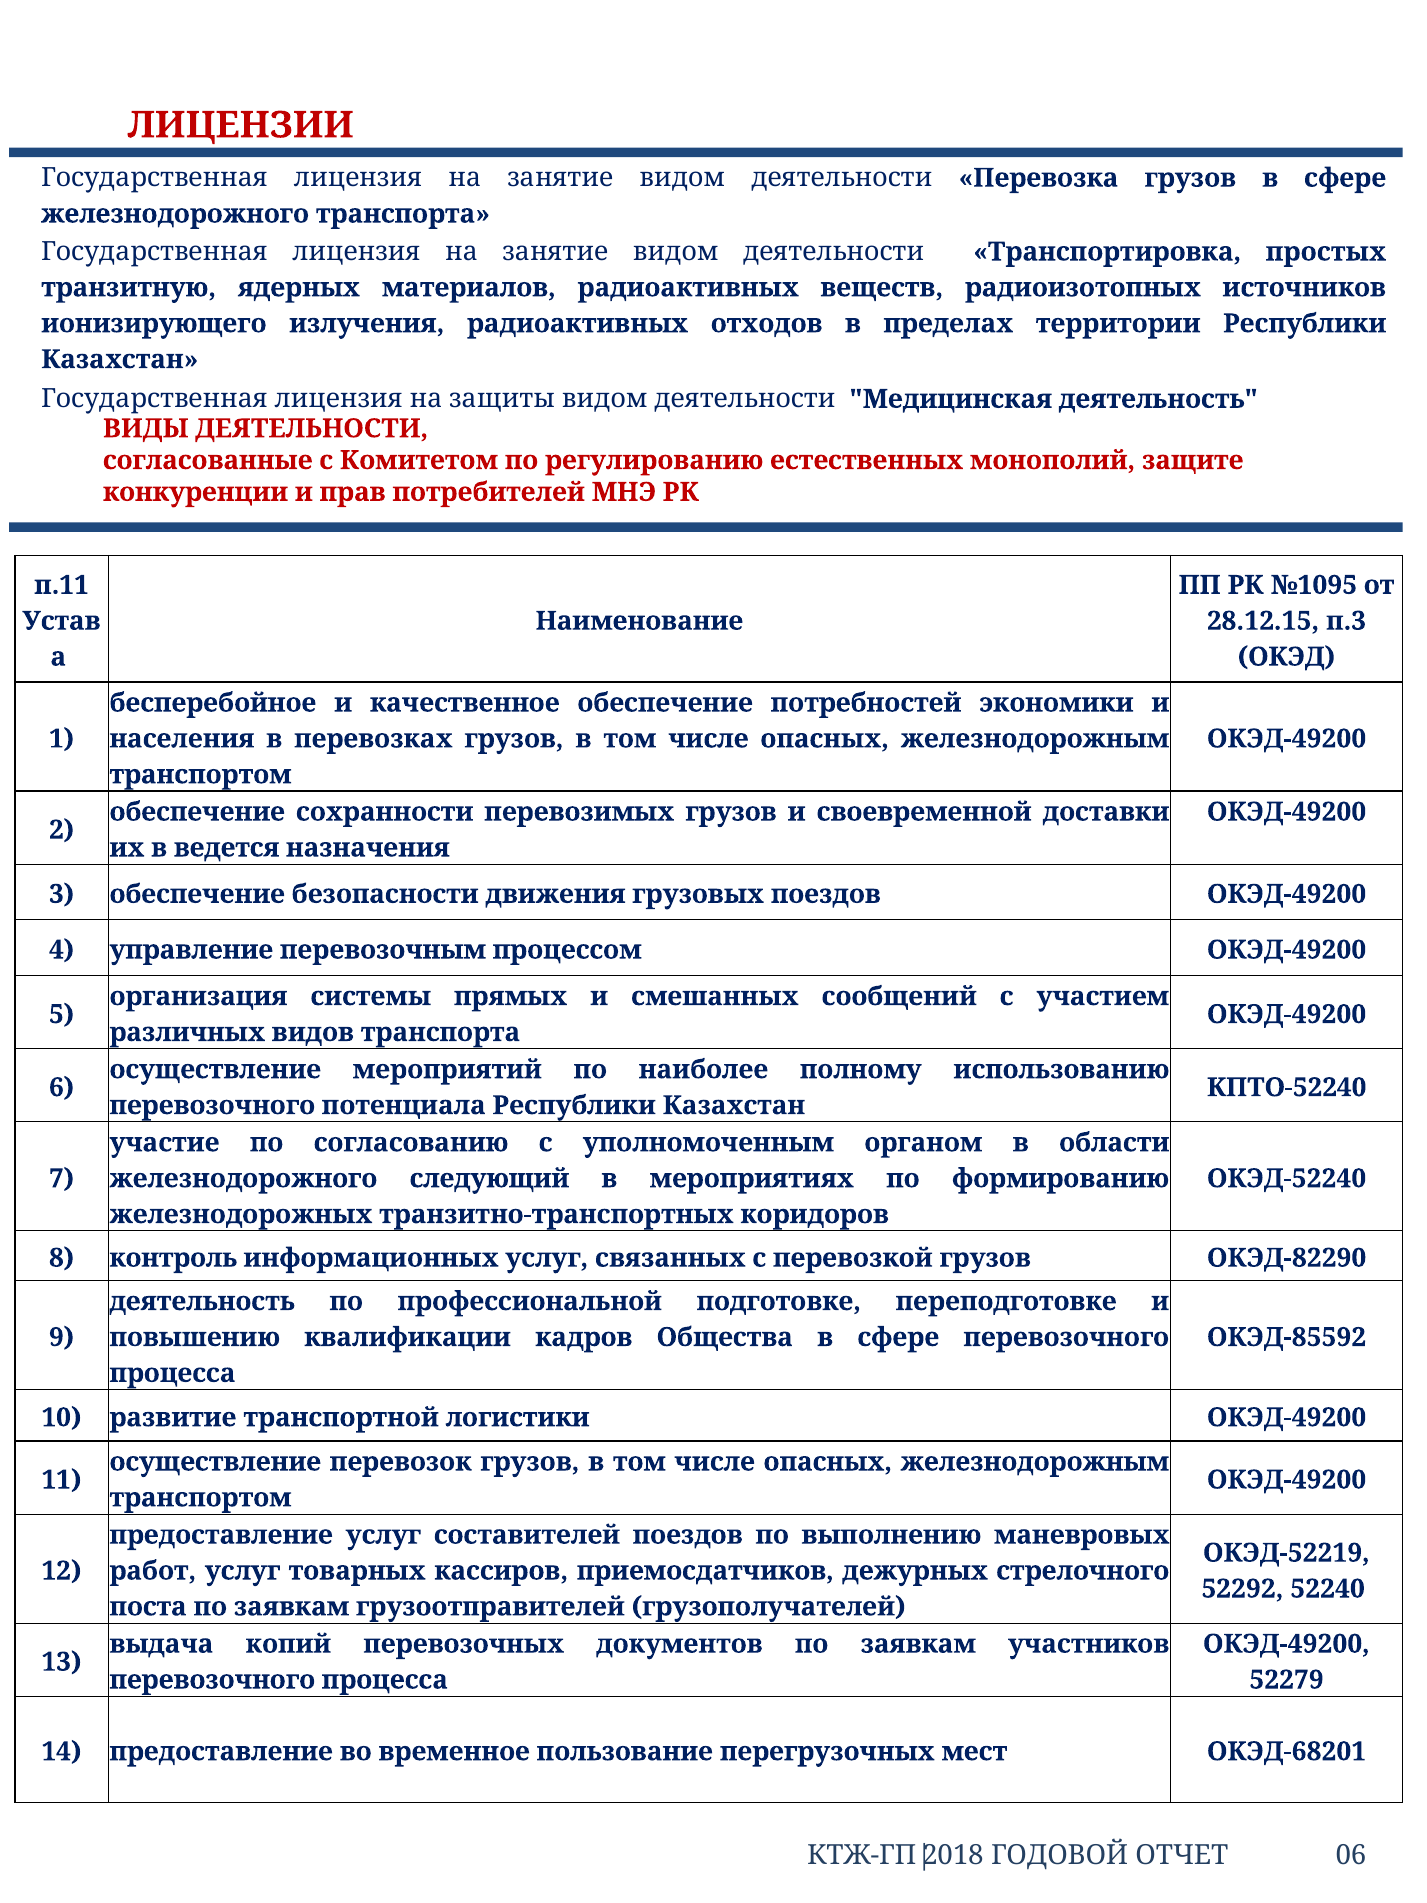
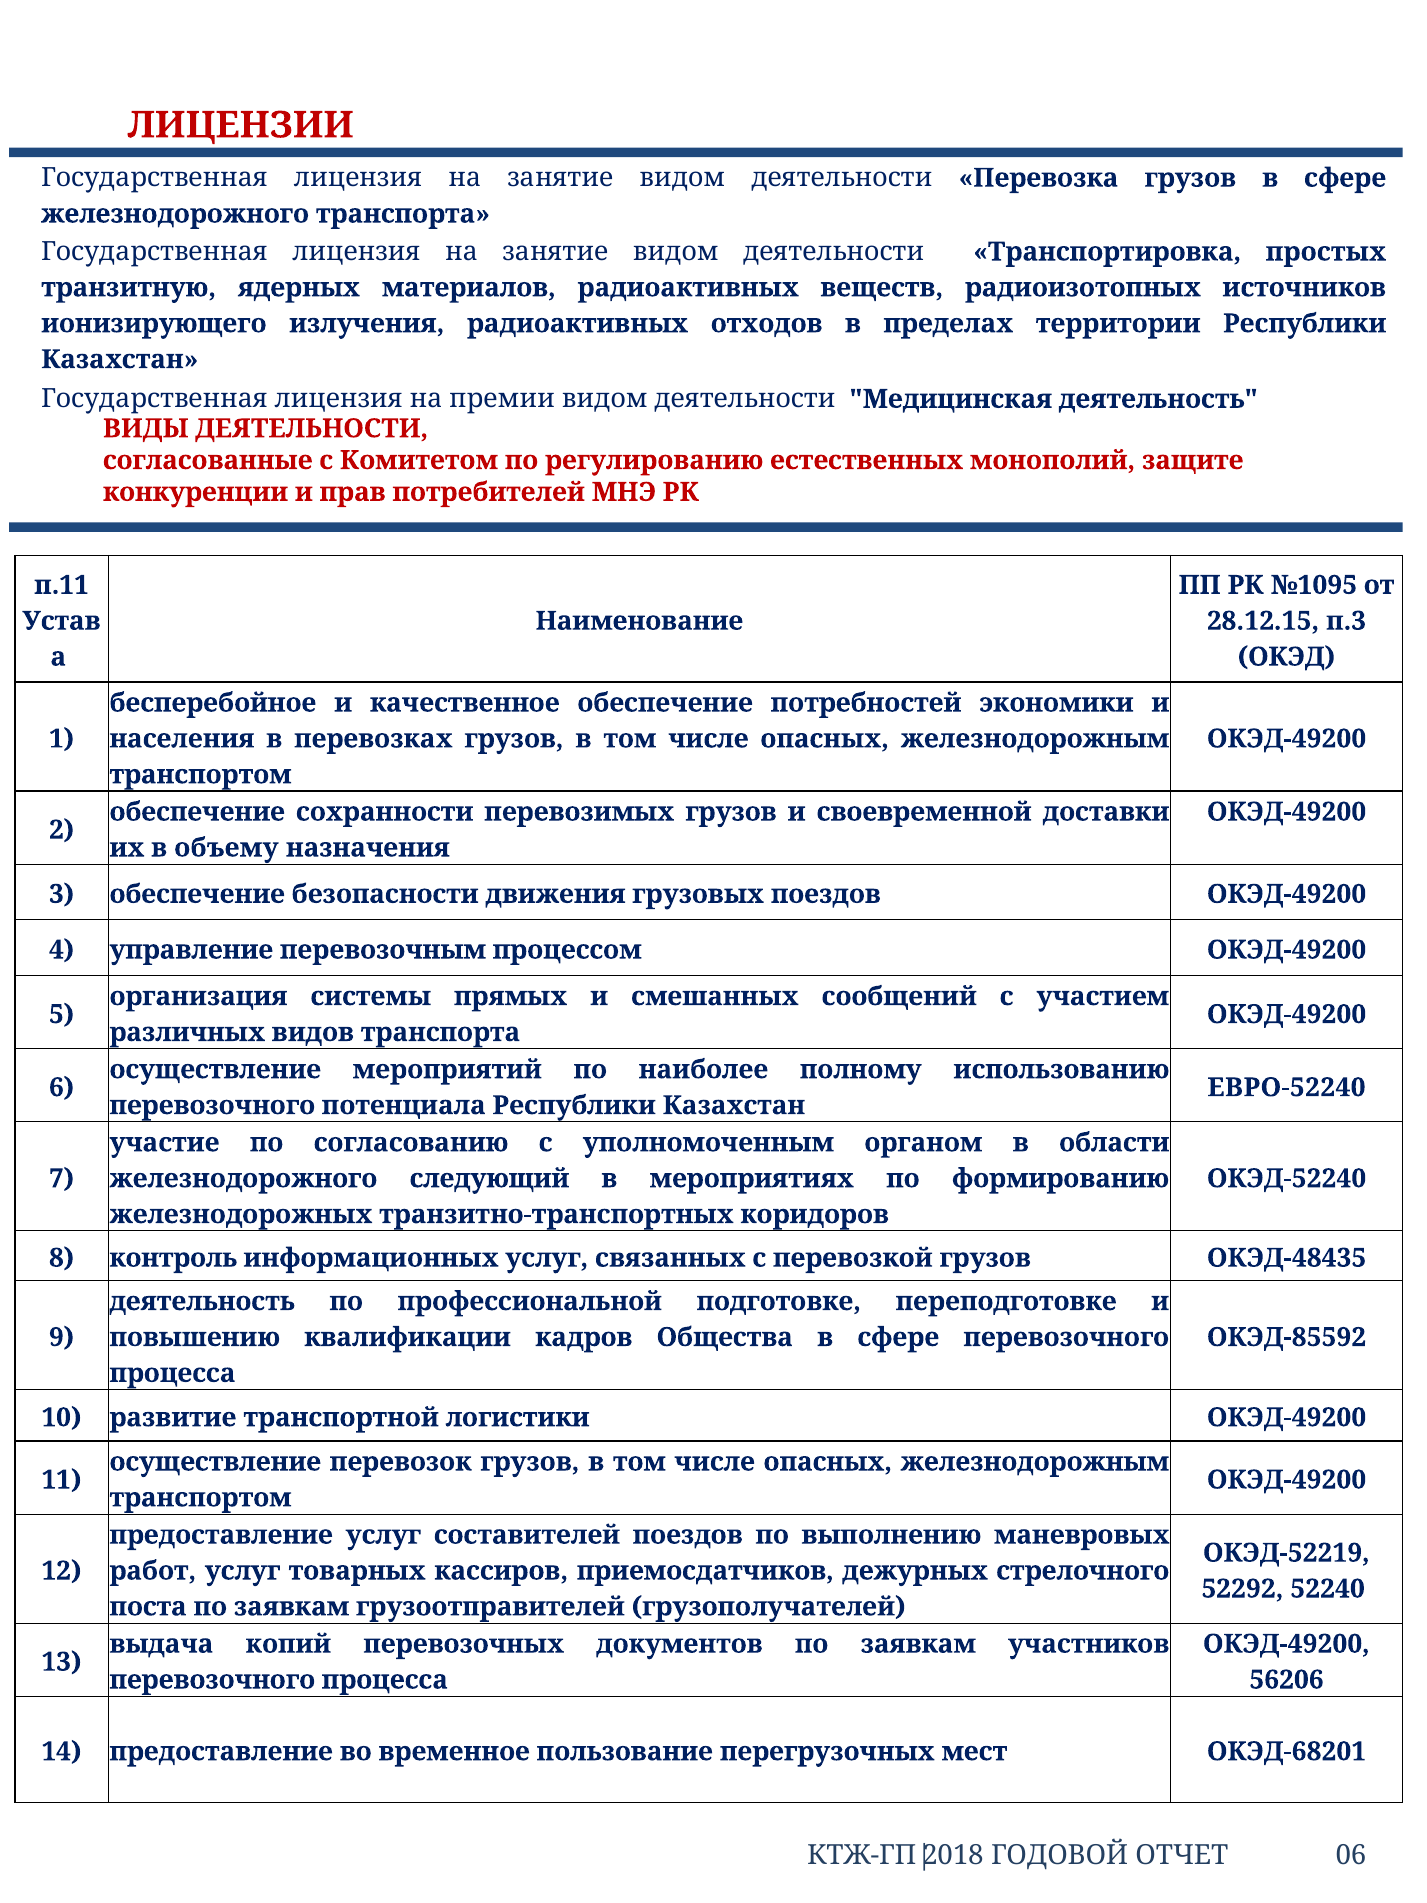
защиты: защиты -> премии
ведется: ведется -> объему
КПТО-52240: КПТО-52240 -> ЕВРО-52240
ОКЭД-82290: ОКЭД-82290 -> ОКЭД-48435
52279: 52279 -> 56206
